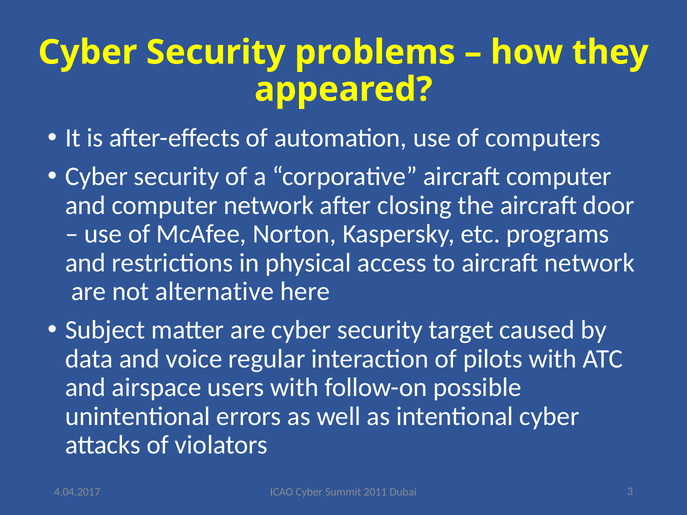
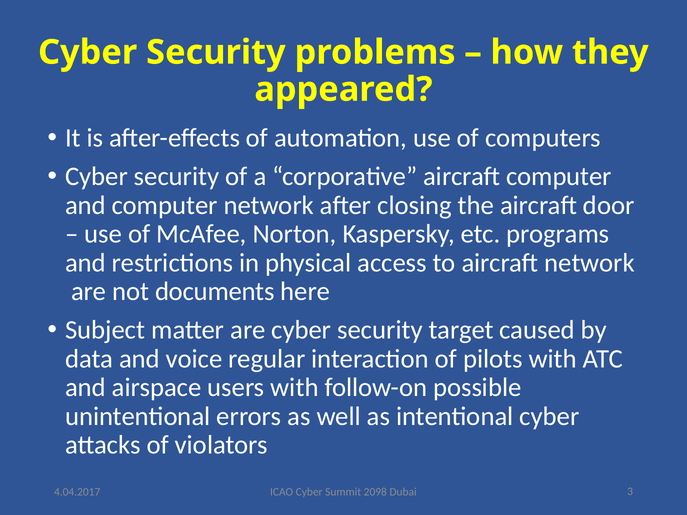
alternative: alternative -> documents
2011: 2011 -> 2098
